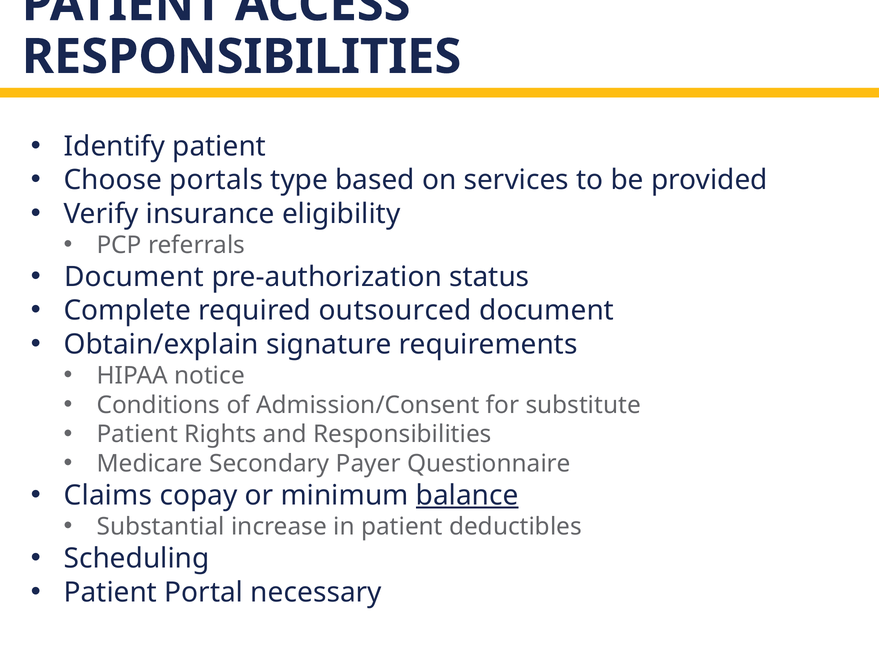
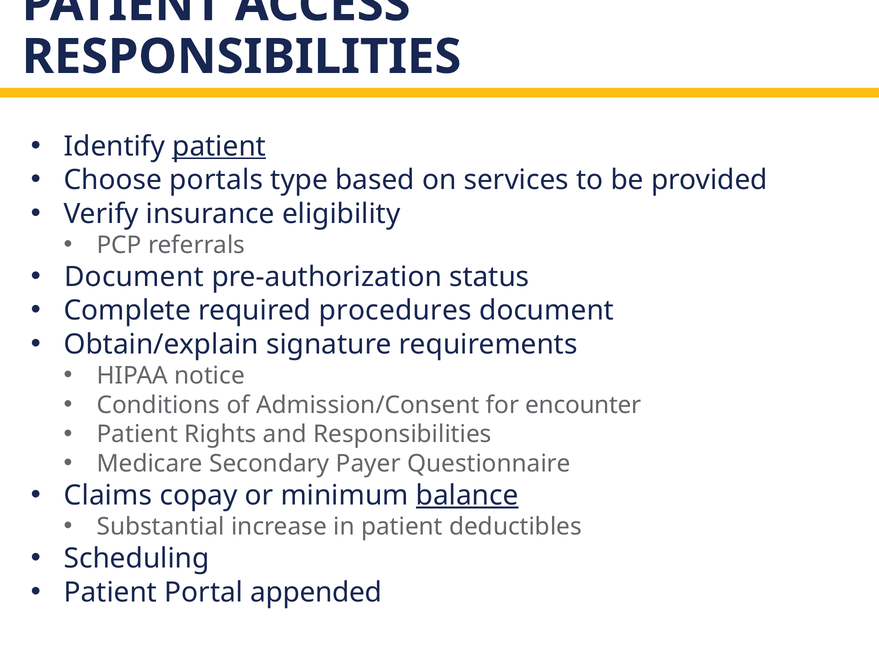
patient at (219, 146) underline: none -> present
outsourced: outsourced -> procedures
substitute: substitute -> encounter
necessary: necessary -> appended
